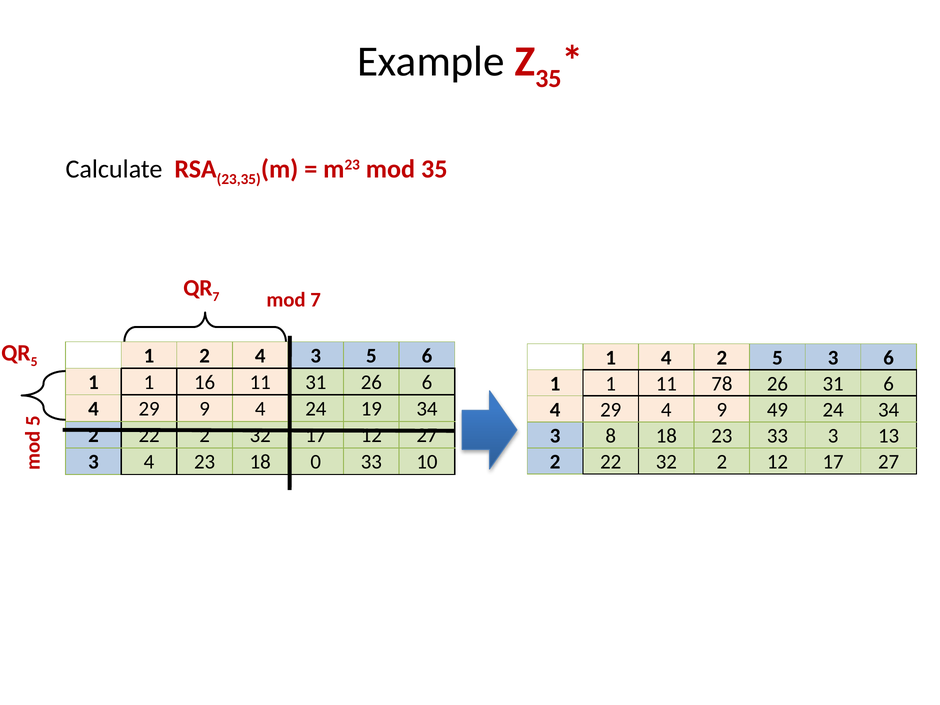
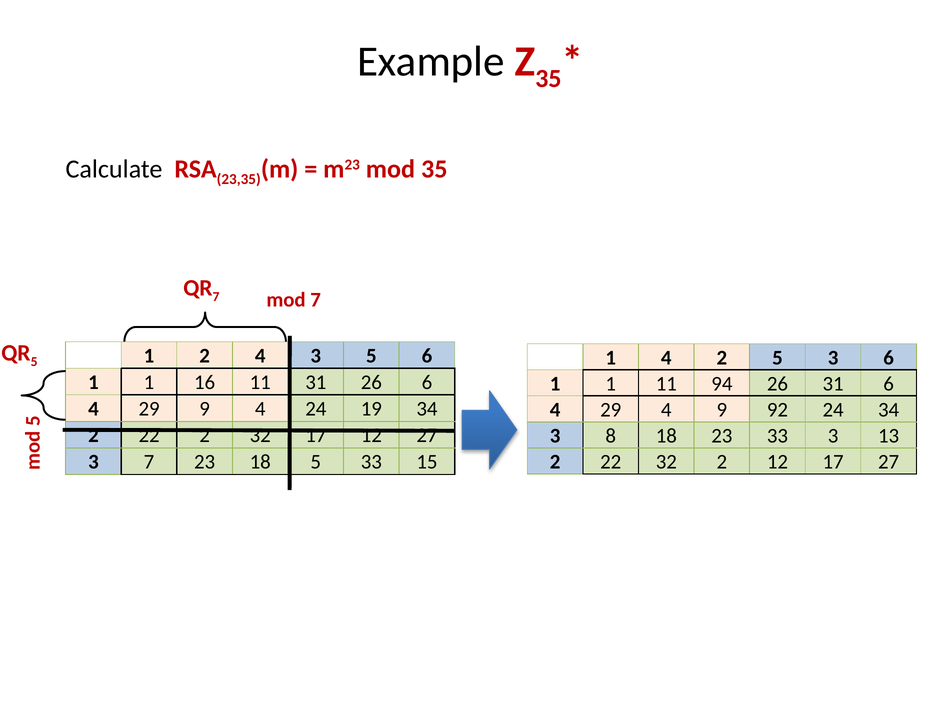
78: 78 -> 94
49: 49 -> 92
3 4: 4 -> 7
18 0: 0 -> 5
10: 10 -> 15
